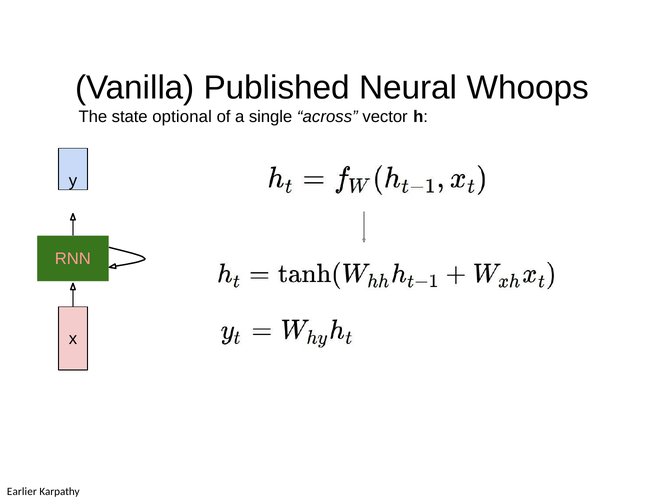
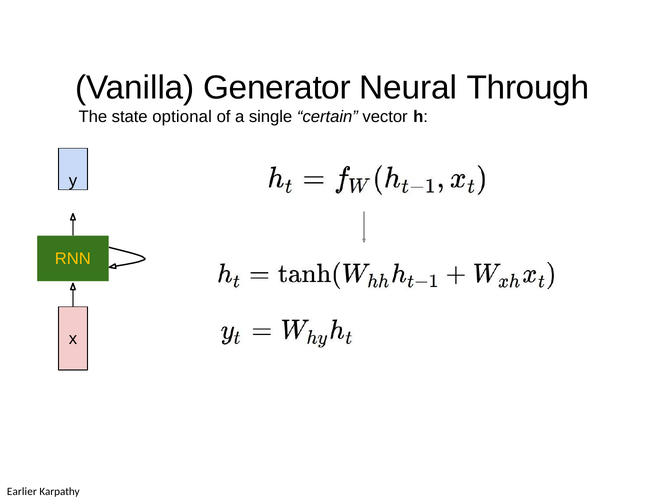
Published: Published -> Generator
Whoops: Whoops -> Through
across: across -> certain
RNN colour: pink -> yellow
